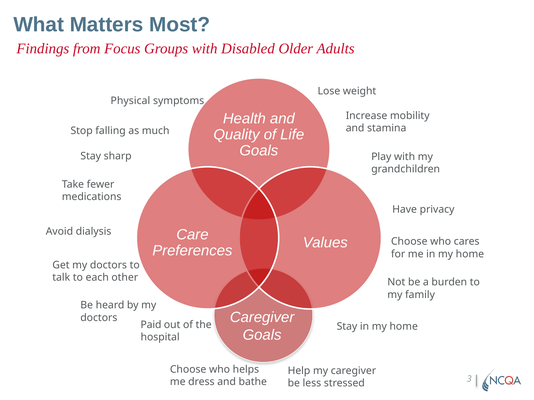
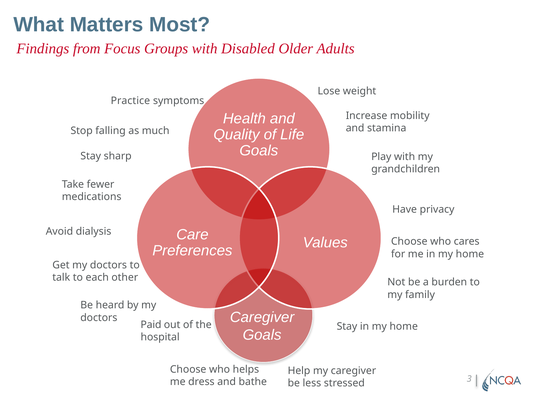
Physical: Physical -> Practice
